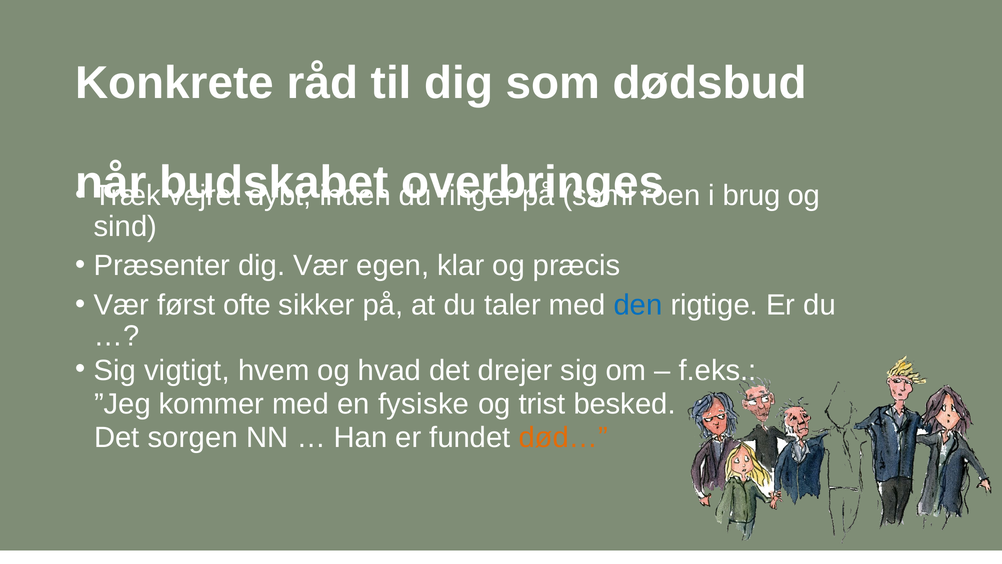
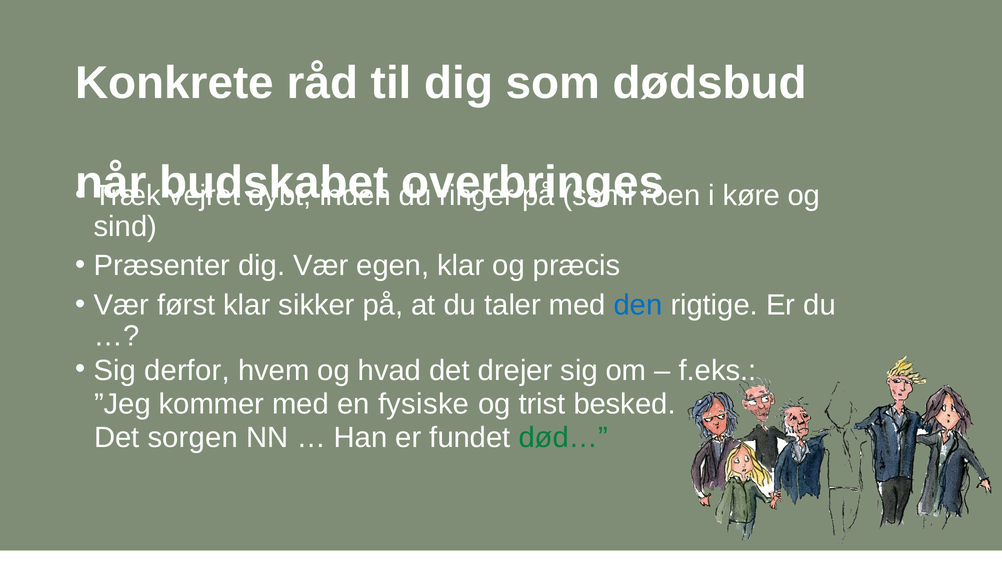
brug: brug -> køre
først ofte: ofte -> klar
vigtigt: vigtigt -> derfor
død… colour: orange -> green
